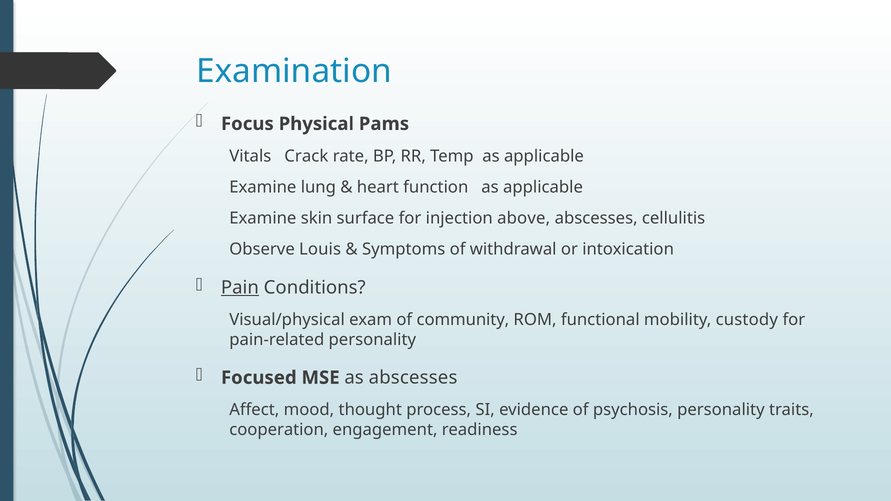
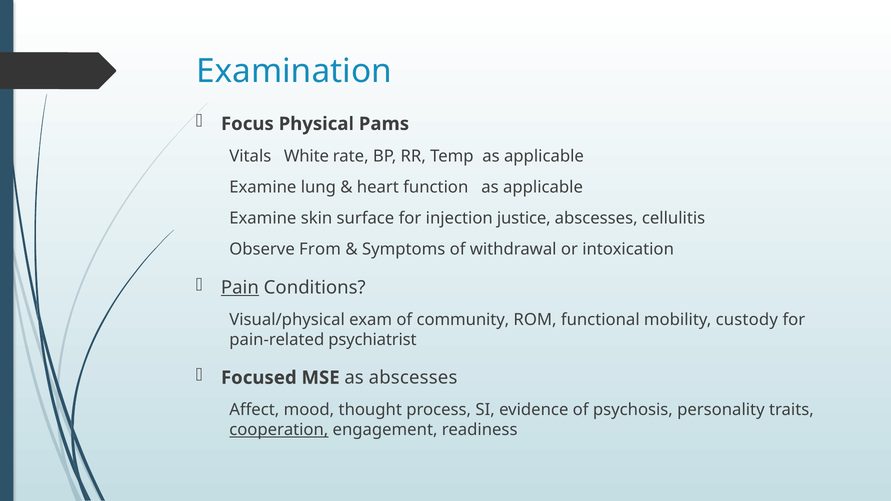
Crack: Crack -> White
above: above -> justice
Louis: Louis -> From
pain-related personality: personality -> psychiatrist
cooperation underline: none -> present
